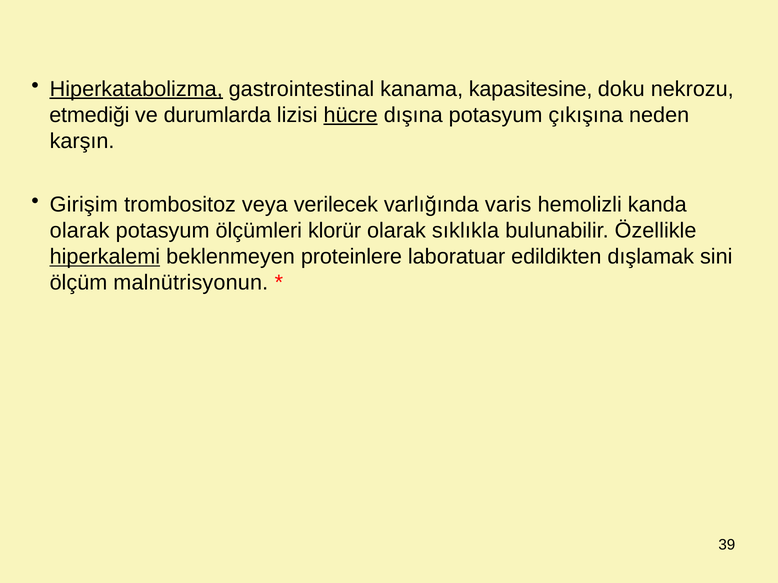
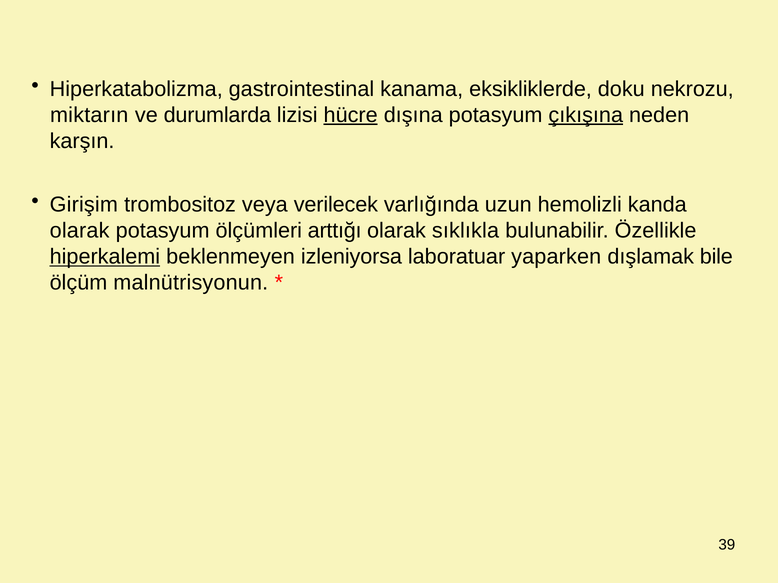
Hiperkatabolizma underline: present -> none
kapasitesine: kapasitesine -> eksikliklerde
etmediği: etmediği -> miktarın
çıkışına underline: none -> present
varis: varis -> uzun
klorür: klorür -> arttığı
proteinlere: proteinlere -> izleniyorsa
edildikten: edildikten -> yaparken
sini: sini -> bile
